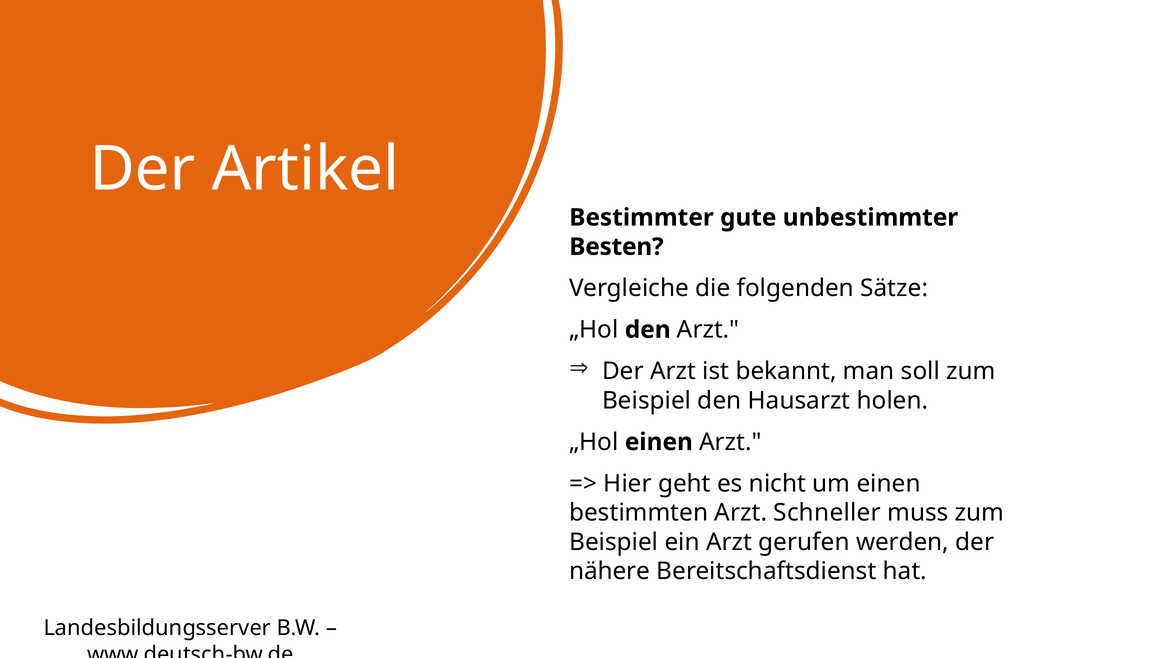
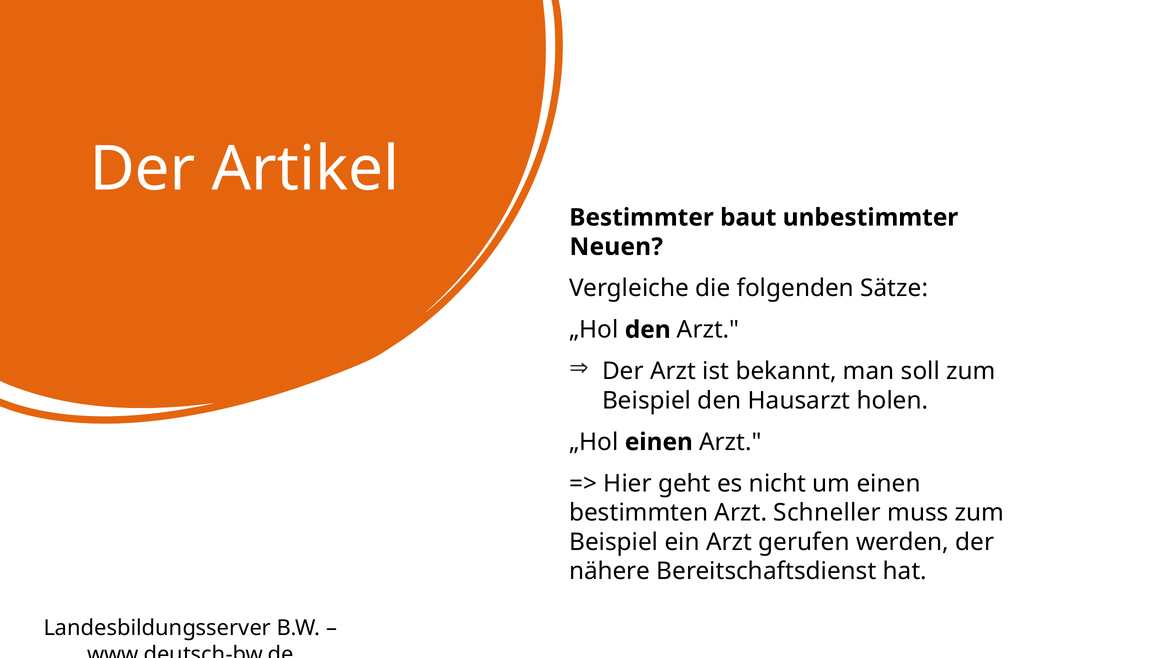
gute: gute -> baut
Besten: Besten -> Neuen
